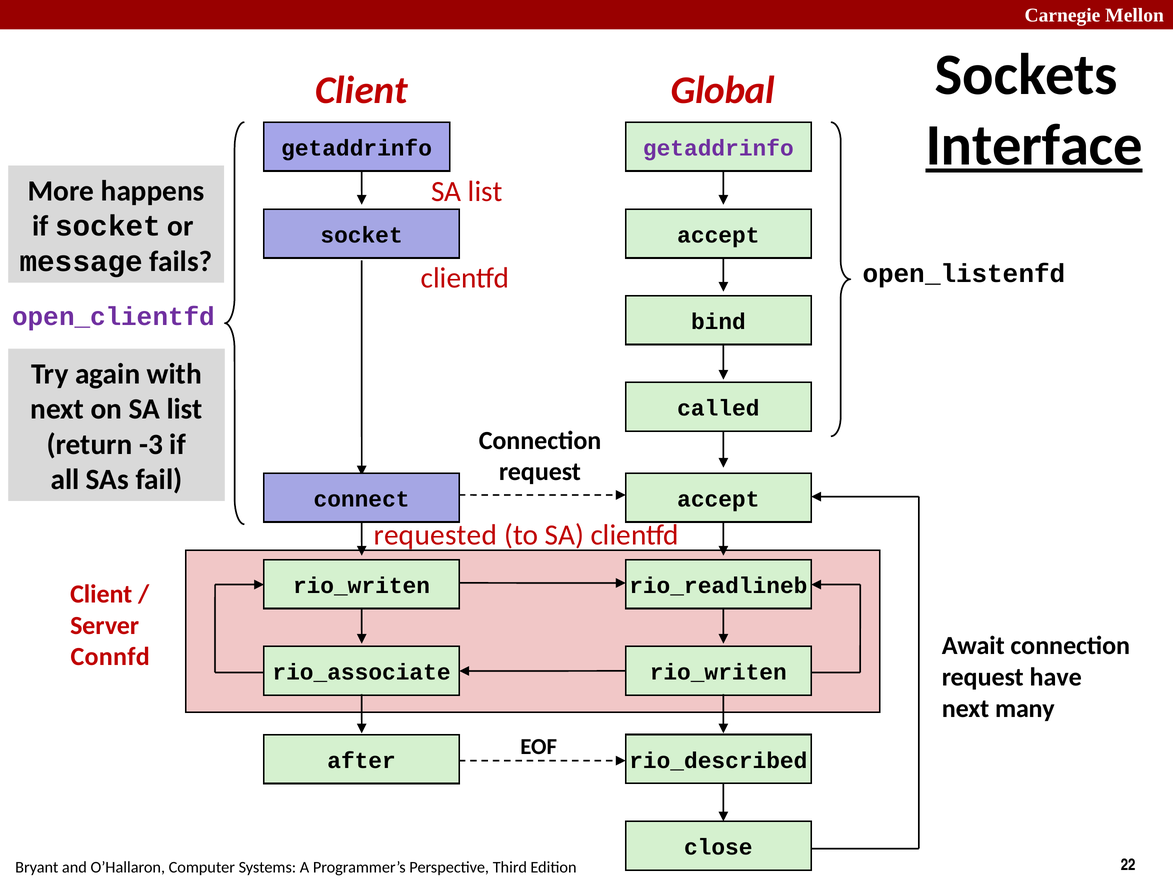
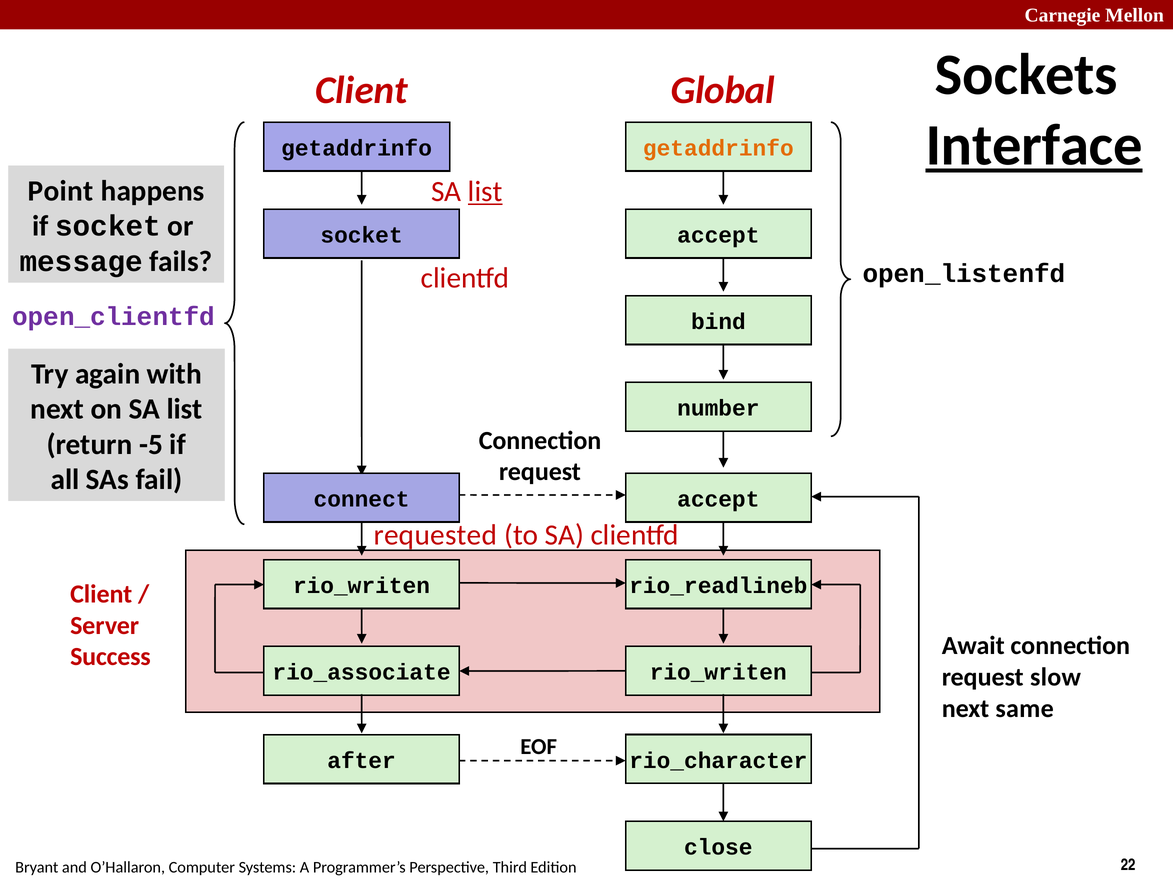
getaddrinfo at (718, 148) colour: purple -> orange
More: More -> Point
list at (485, 192) underline: none -> present
called: called -> number
-3: -3 -> -5
Connfd: Connfd -> Success
have: have -> slow
many: many -> same
rio_described: rio_described -> rio_character
